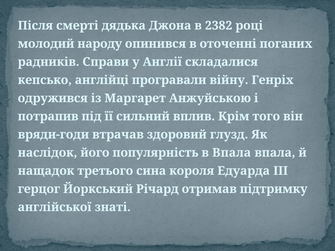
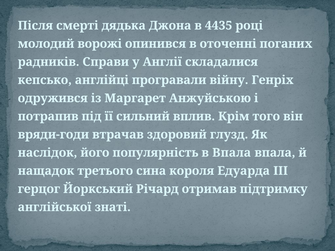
2382: 2382 -> 4435
народу: народу -> ворожі
